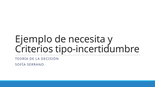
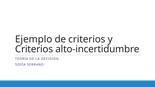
de necesita: necesita -> criterios
tipo-incertidumbre: tipo-incertidumbre -> alto-incertidumbre
